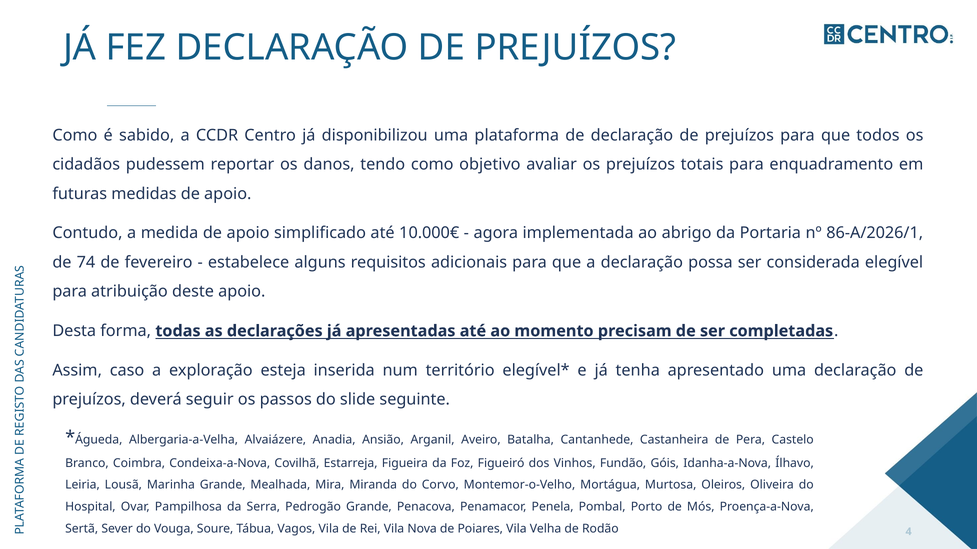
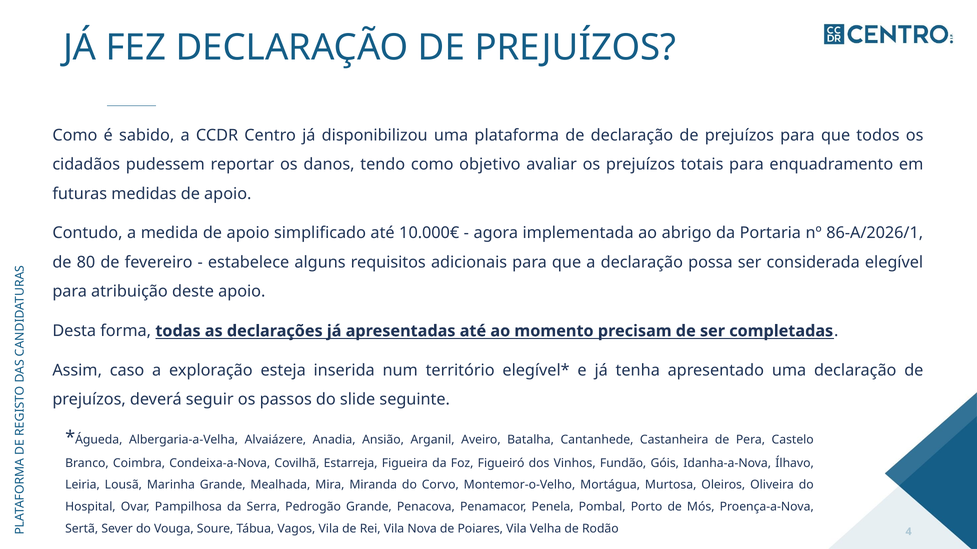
74: 74 -> 80
